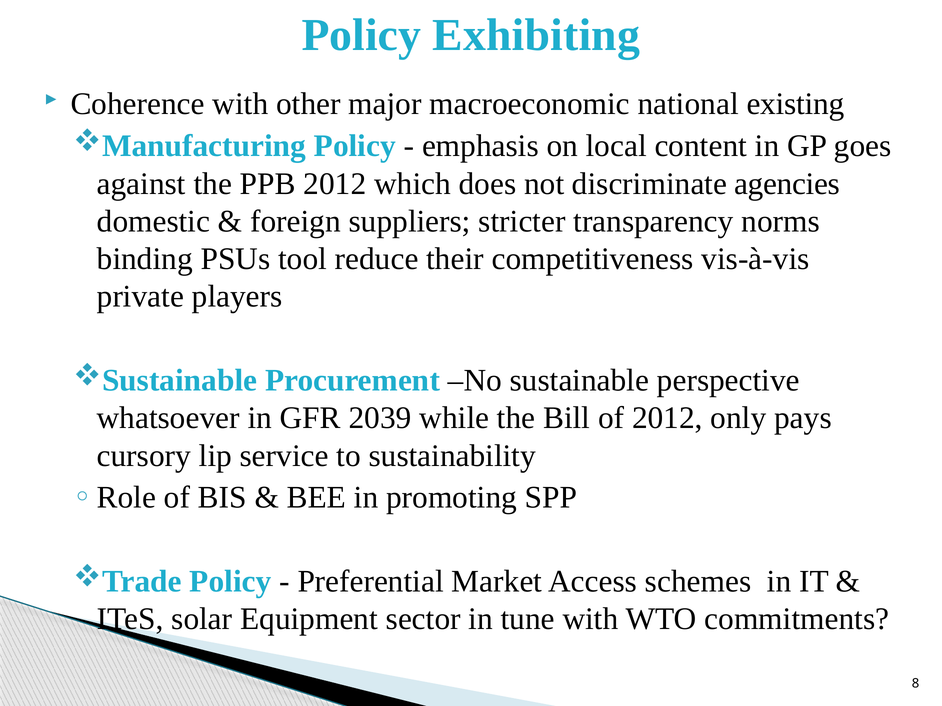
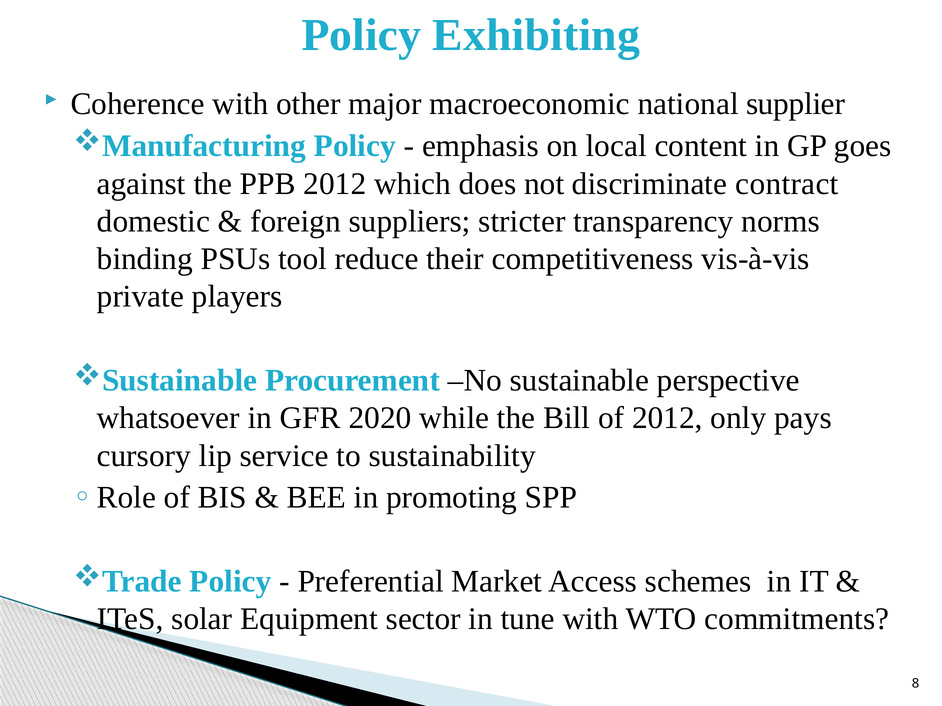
existing: existing -> supplier
agencies: agencies -> contract
2039: 2039 -> 2020
